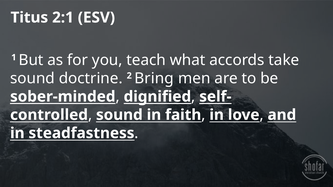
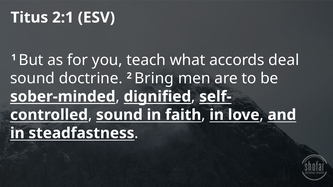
take: take -> deal
